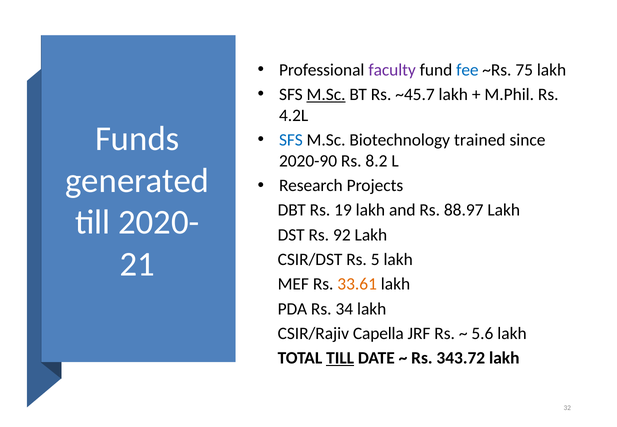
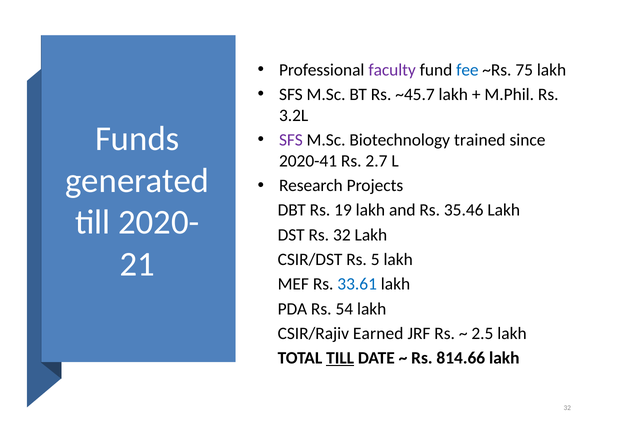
M.Sc at (326, 95) underline: present -> none
4.2L: 4.2L -> 3.2L
SFS at (291, 140) colour: blue -> purple
2020-90: 2020-90 -> 2020-41
8.2: 8.2 -> 2.7
88.97: 88.97 -> 35.46
Rs 92: 92 -> 32
33.61 colour: orange -> blue
34: 34 -> 54
Capella: Capella -> Earned
5.6: 5.6 -> 2.5
343.72: 343.72 -> 814.66
